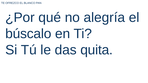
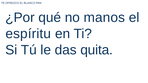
alegría: alegría -> manos
búscalo: búscalo -> espíritu
